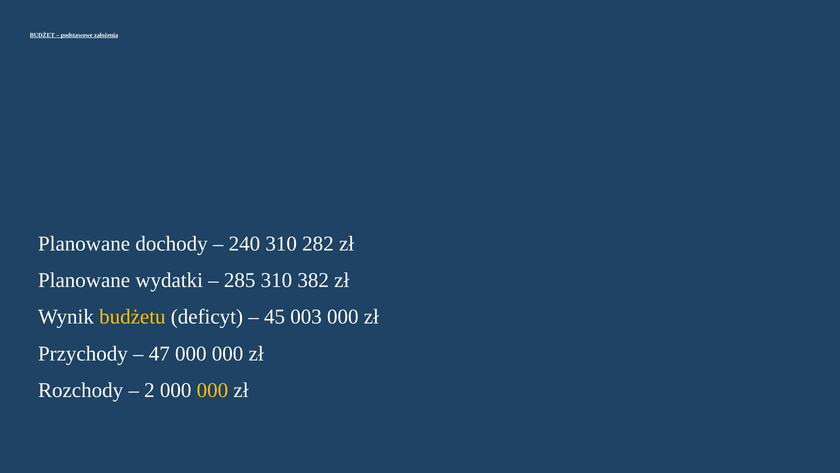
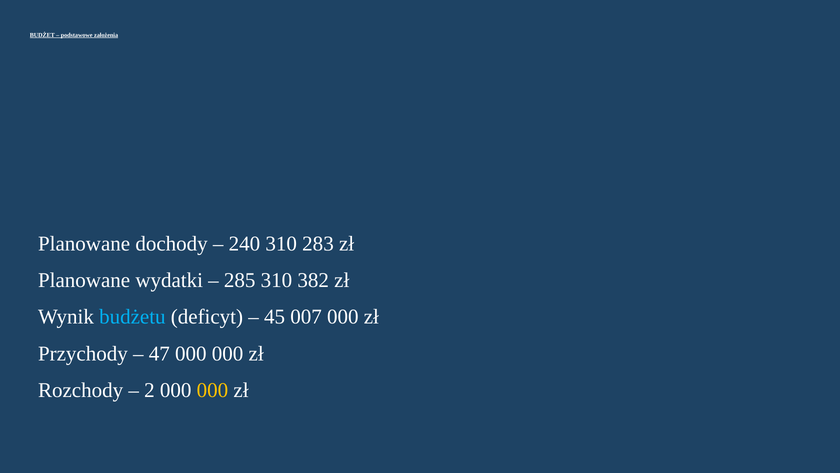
282: 282 -> 283
budżetu colour: yellow -> light blue
003: 003 -> 007
